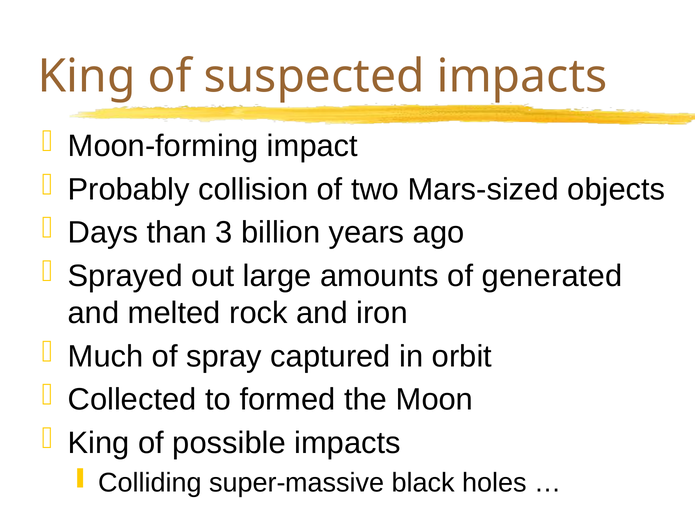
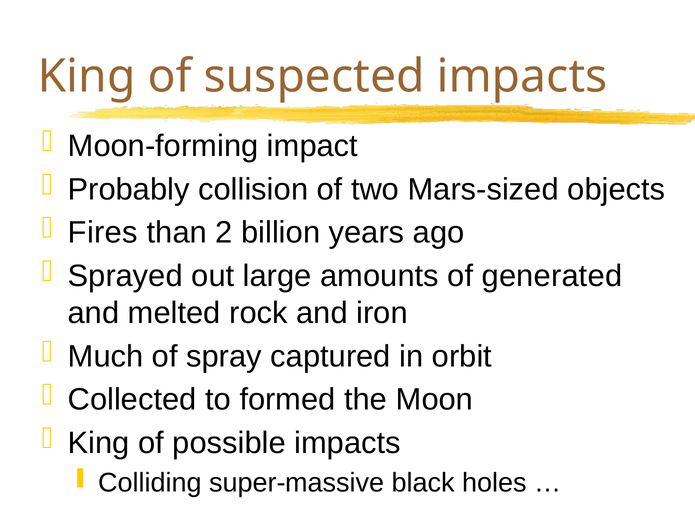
Days: Days -> Fires
3: 3 -> 2
